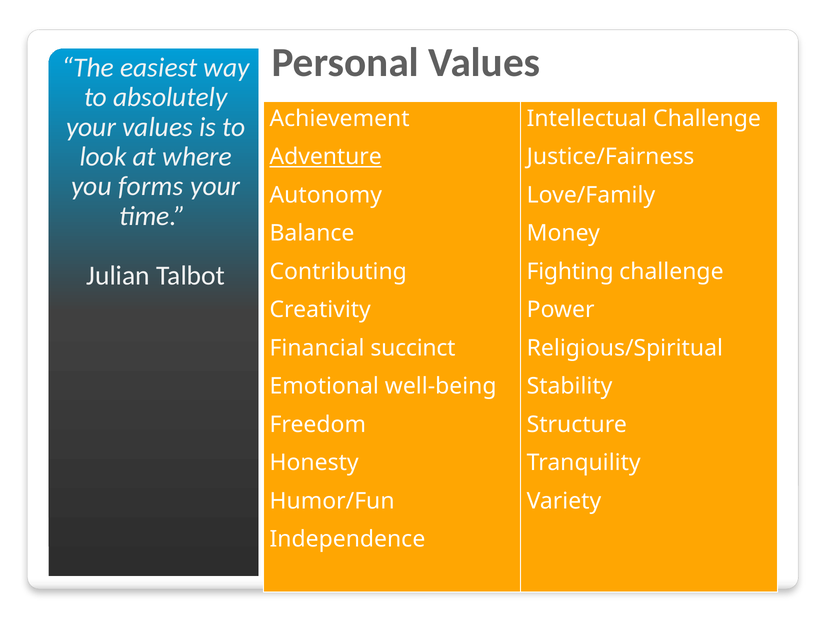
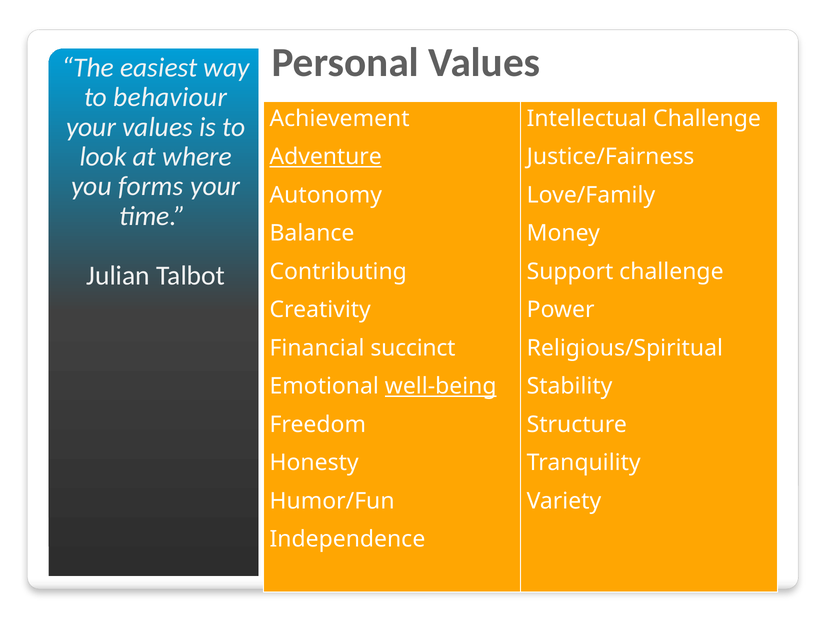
absolutely: absolutely -> behaviour
Fighting: Fighting -> Support
well-being underline: none -> present
